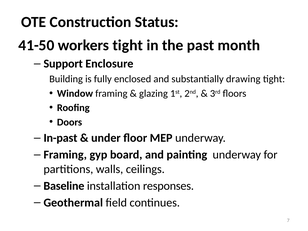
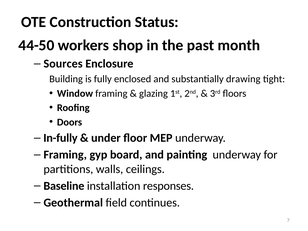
41-50: 41-50 -> 44-50
workers tight: tight -> shop
Support: Support -> Sources
In-past: In-past -> In-fully
